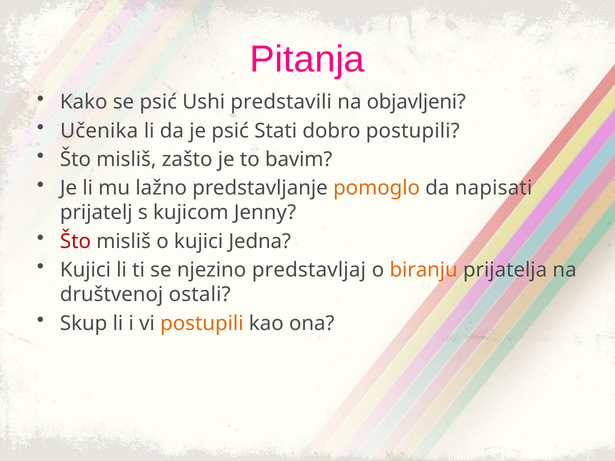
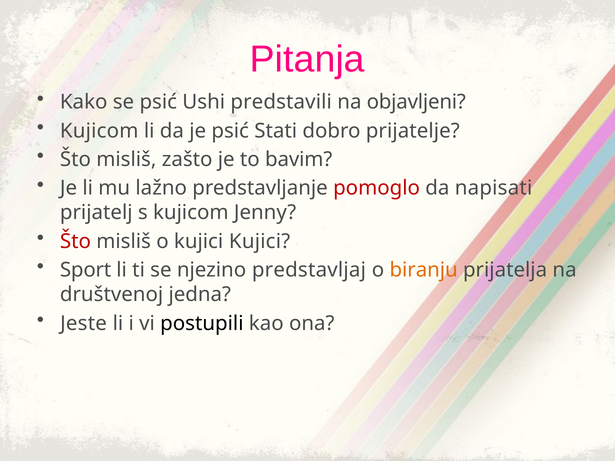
Učenika at (99, 131): Učenika -> Kujicom
dobro postupili: postupili -> prijatelje
pomoglo colour: orange -> red
kujici Jedna: Jedna -> Kujici
Kujici at (85, 270): Kujici -> Sport
ostali: ostali -> jedna
Skup: Skup -> Jeste
postupili at (202, 323) colour: orange -> black
